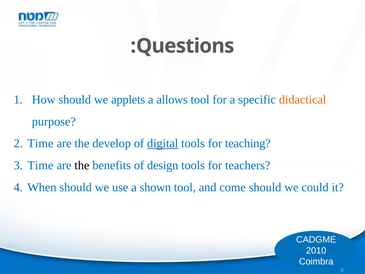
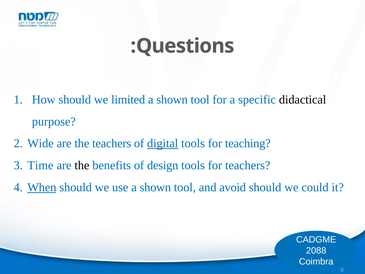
applets: applets -> limited
allows at (172, 100): allows -> shown
didactical colour: orange -> black
Time at (40, 143): Time -> Wide
the develop: develop -> teachers
When underline: none -> present
come: come -> avoid
2010: 2010 -> 2088
